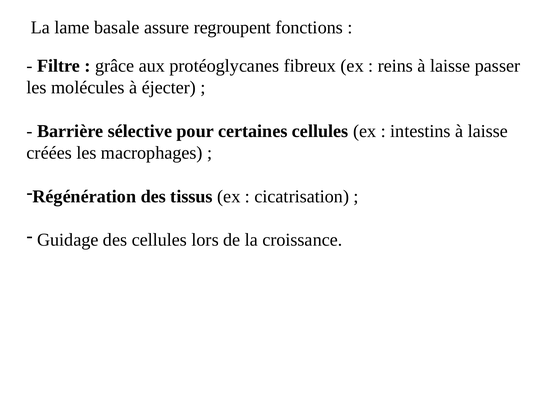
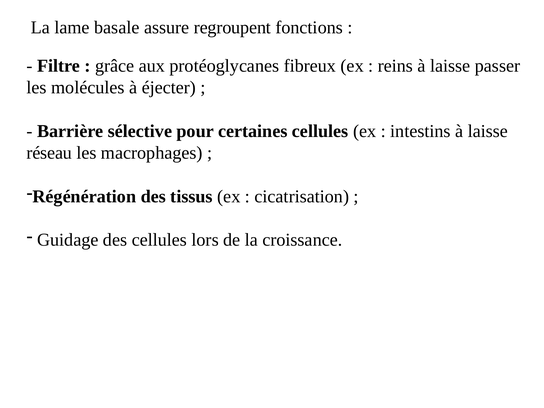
créées: créées -> réseau
